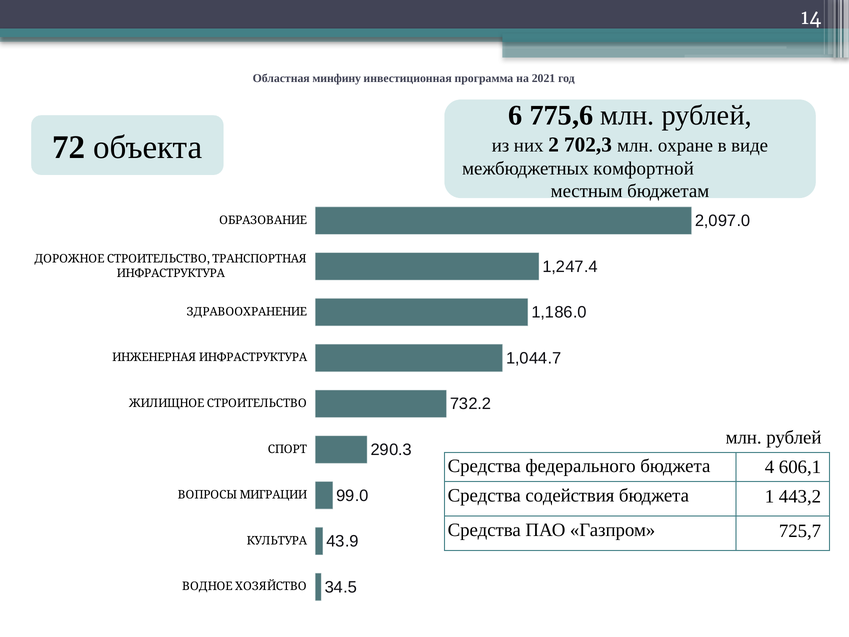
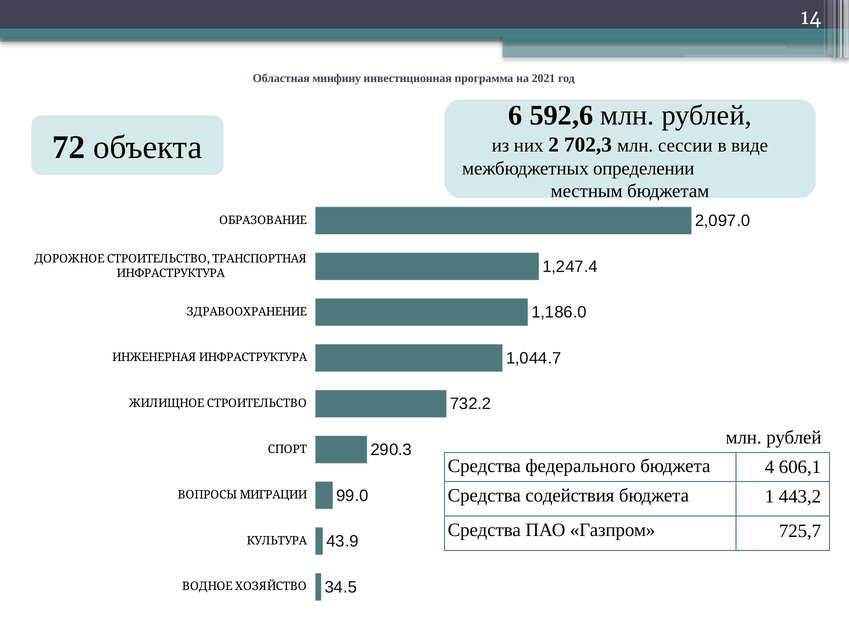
775,6: 775,6 -> 592,6
охране: охране -> сессии
комфортной: комфортной -> определении
